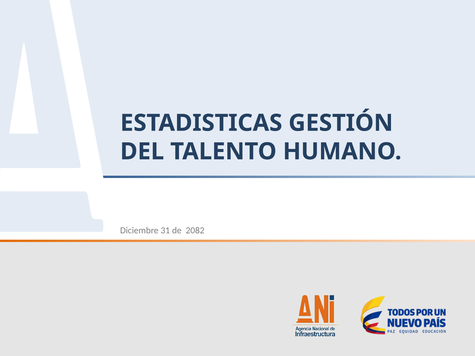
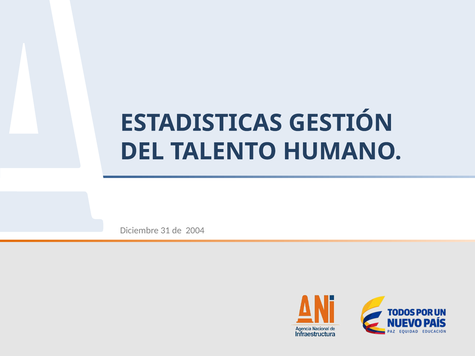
2082: 2082 -> 2004
